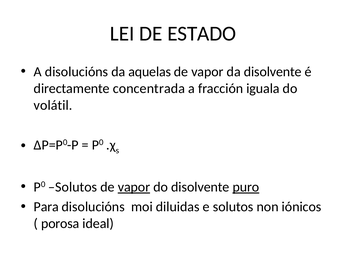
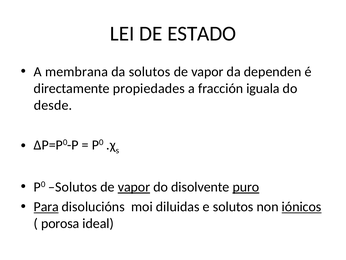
A disolucións: disolucións -> membrana
da aquelas: aquelas -> solutos
da disolvente: disolvente -> dependen
concentrada: concentrada -> propiedades
volátil: volátil -> desde
Para underline: none -> present
iónicos underline: none -> present
